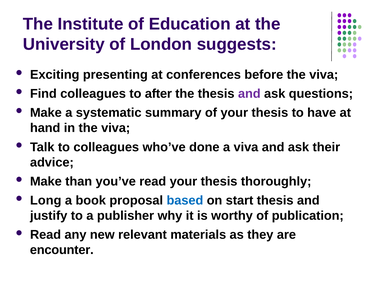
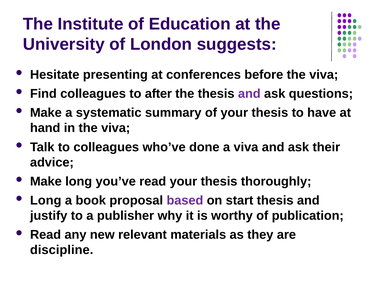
Exciting: Exciting -> Hesitate
Make than: than -> long
based colour: blue -> purple
encounter: encounter -> discipline
